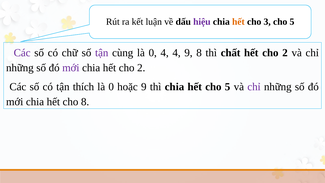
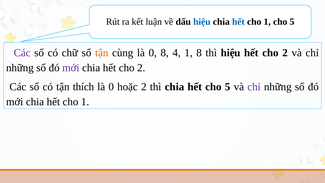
hiệu at (202, 22) colour: purple -> blue
hết at (238, 22) colour: orange -> blue
3 at (267, 22): 3 -> 1
tận at (102, 53) colour: purple -> orange
0 4: 4 -> 8
4 9: 9 -> 1
thì chất: chất -> hiệu
hoặc 9: 9 -> 2
8 at (85, 102): 8 -> 1
